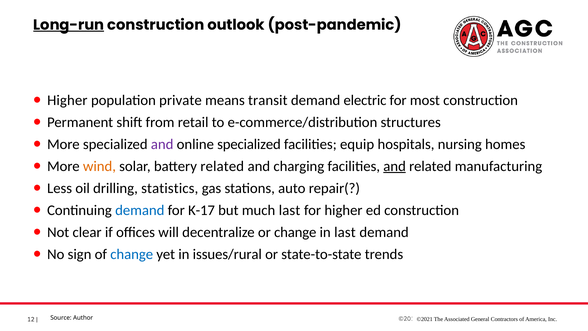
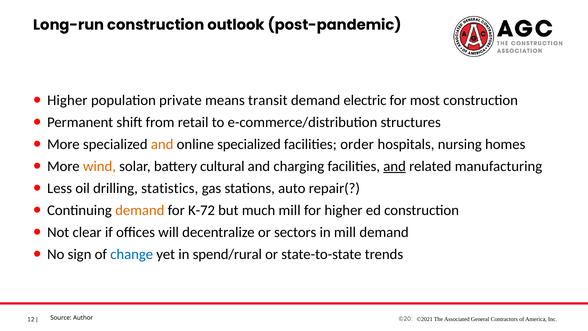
Long-run underline: present -> none
and at (162, 144) colour: purple -> orange
equip: equip -> order
battery related: related -> cultural
demand at (140, 210) colour: blue -> orange
K-17: K-17 -> K-72
much last: last -> mill
or change: change -> sectors
in last: last -> mill
issues/rural: issues/rural -> spend/rural
